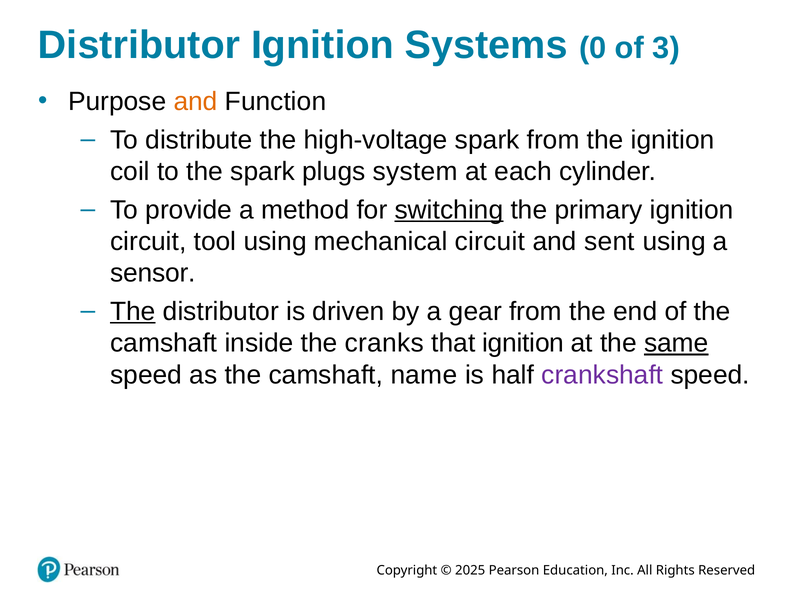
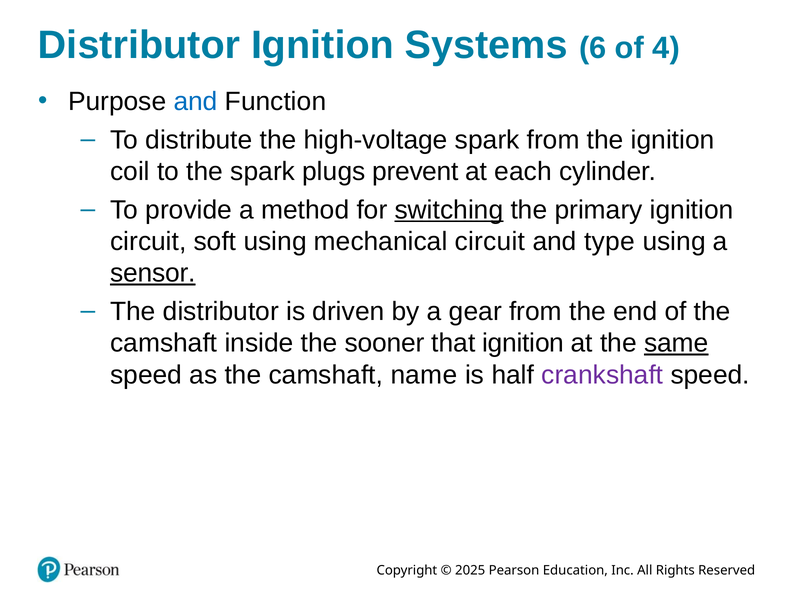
0: 0 -> 6
3: 3 -> 4
and at (196, 102) colour: orange -> blue
system: system -> prevent
tool: tool -> soft
sent: sent -> type
sensor underline: none -> present
The at (133, 311) underline: present -> none
cranks: cranks -> sooner
